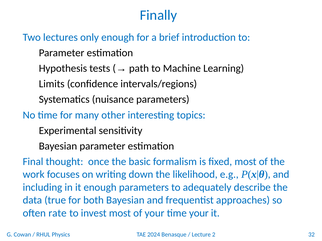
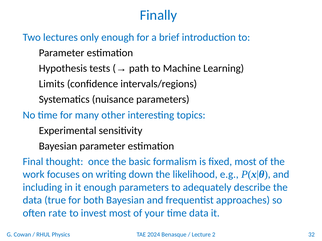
time your: your -> data
